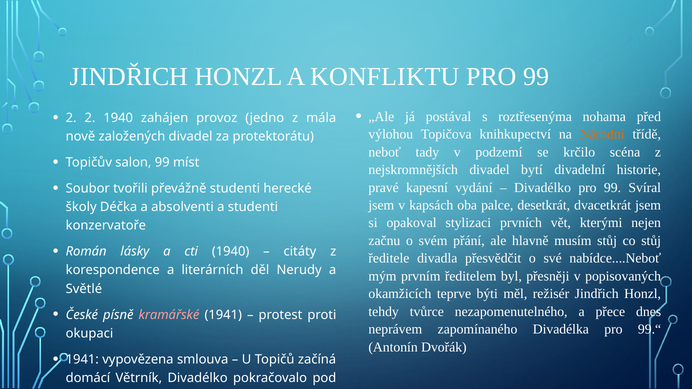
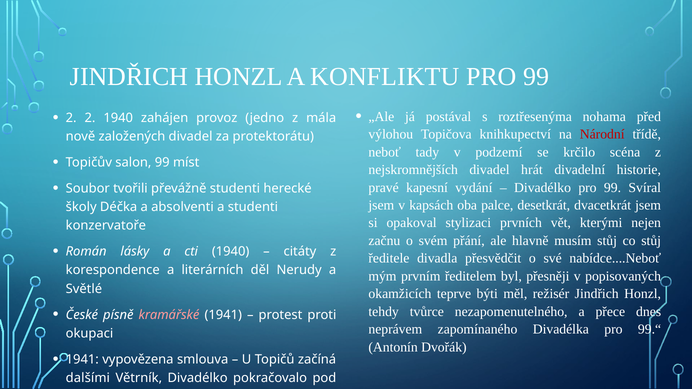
Národní colour: orange -> red
bytí: bytí -> hrát
domácí: domácí -> dalšími
